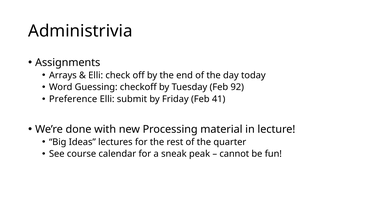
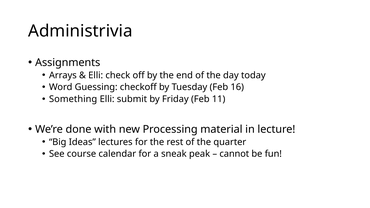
92: 92 -> 16
Preference: Preference -> Something
41: 41 -> 11
